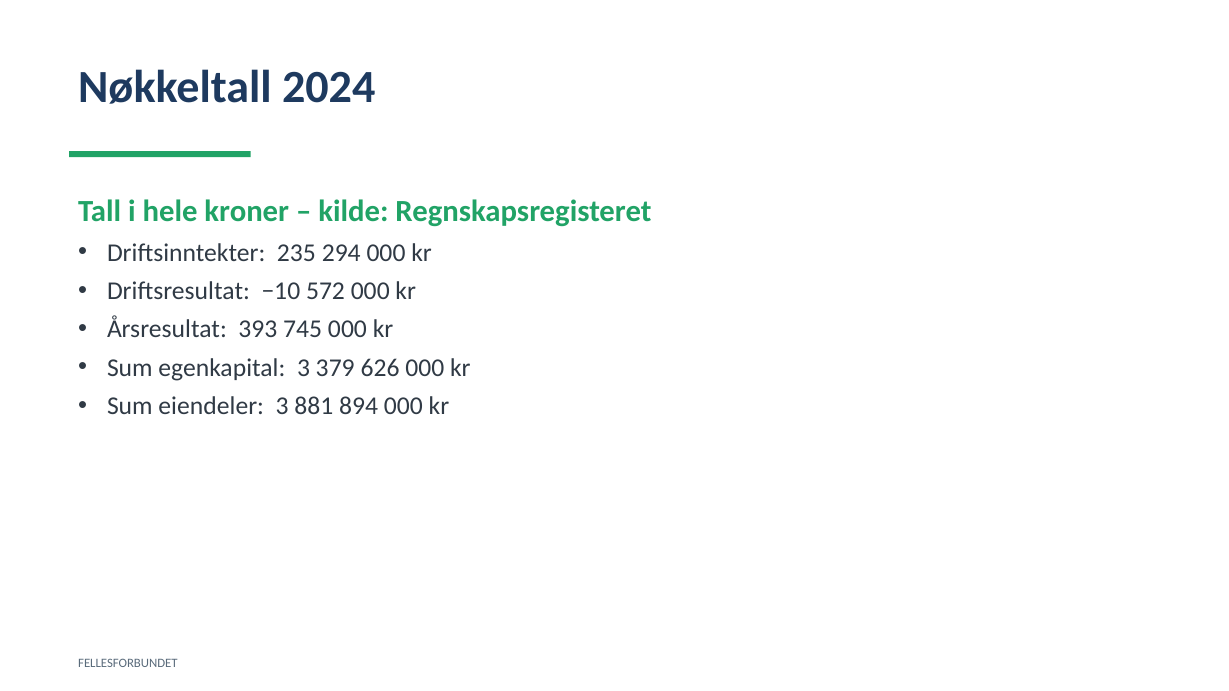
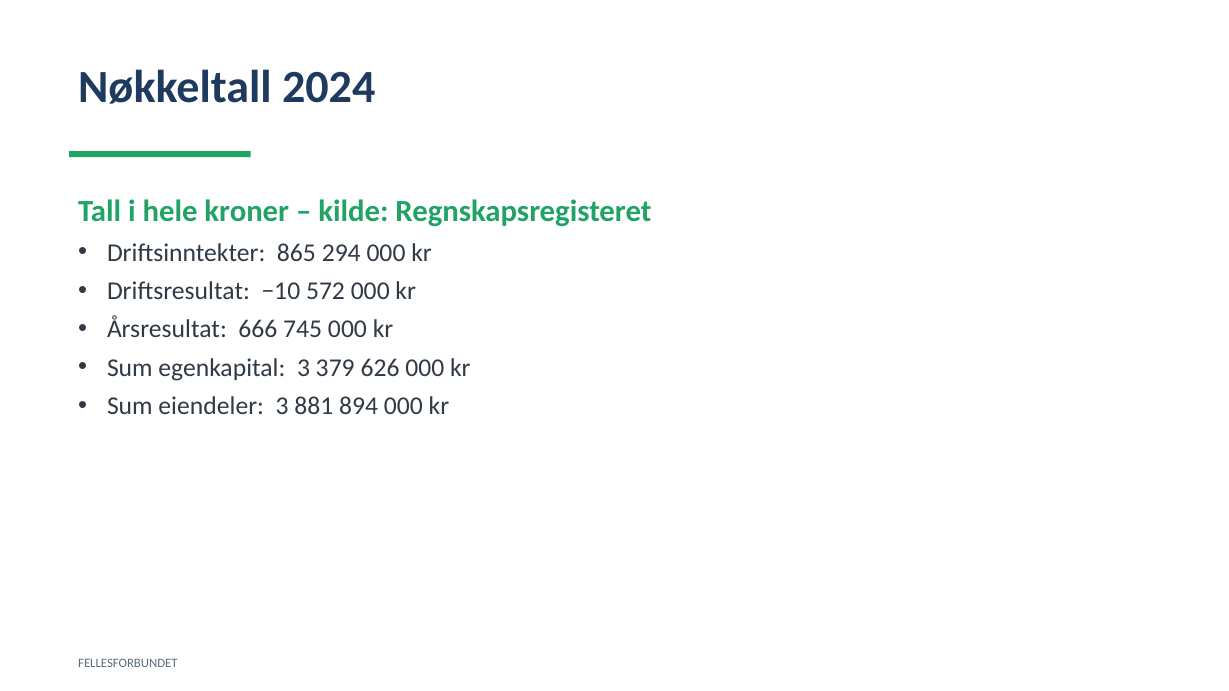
235: 235 -> 865
393: 393 -> 666
